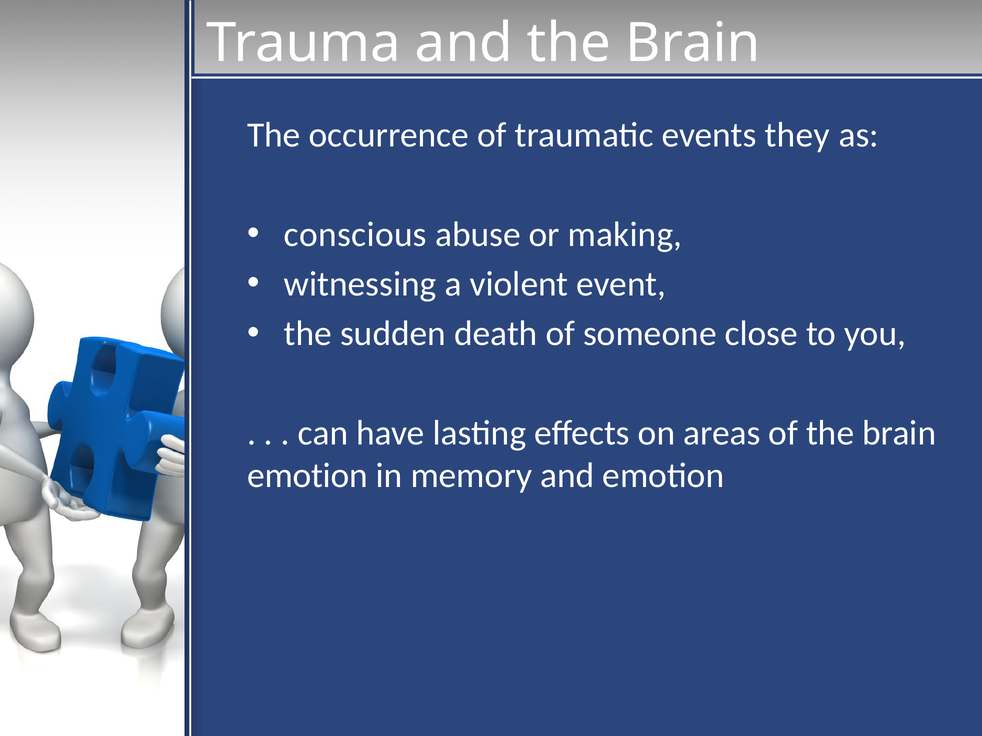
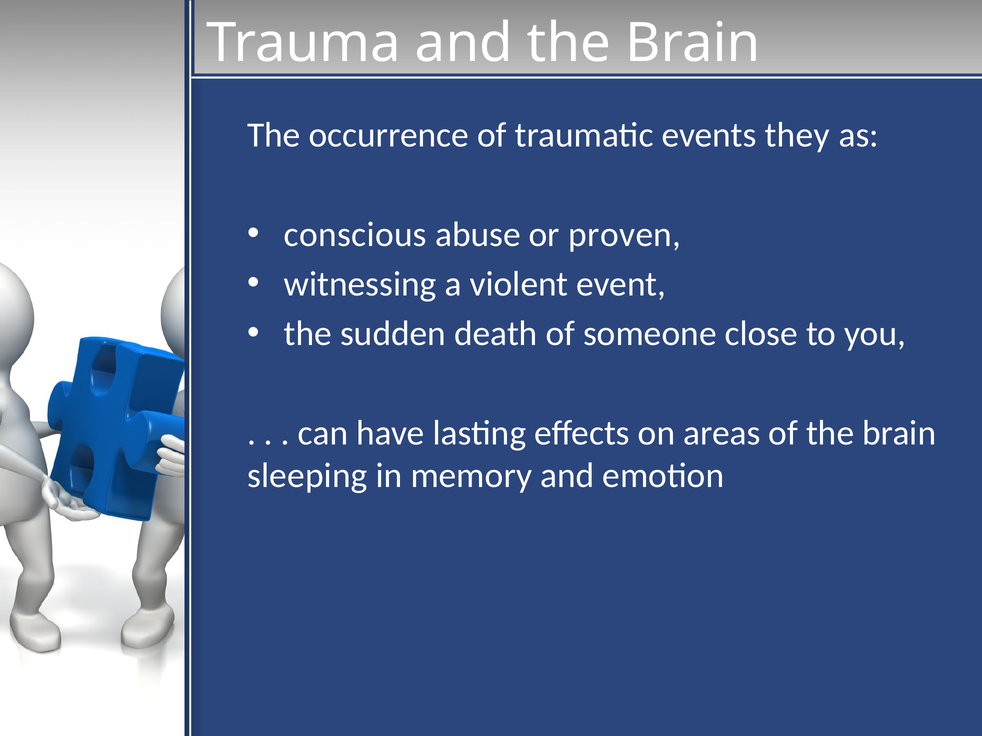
making: making -> proven
emotion at (308, 476): emotion -> sleeping
